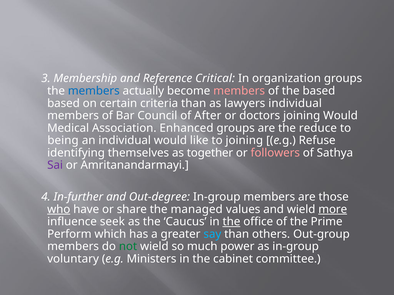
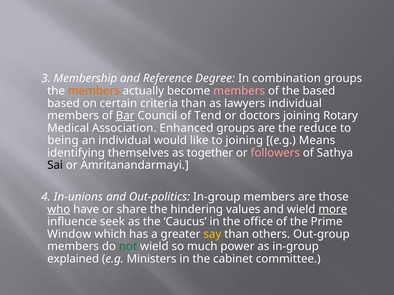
Critical: Critical -> Degree
organization: organization -> combination
members at (94, 91) colour: blue -> orange
Bar underline: none -> present
After: After -> Tend
joining Would: Would -> Rotary
Refuse: Refuse -> Means
Sai colour: purple -> black
In-further: In-further -> In-unions
Out-degree: Out-degree -> Out-politics
managed: managed -> hindering
the at (231, 222) underline: present -> none
Perform: Perform -> Window
say colour: light blue -> yellow
voluntary: voluntary -> explained
